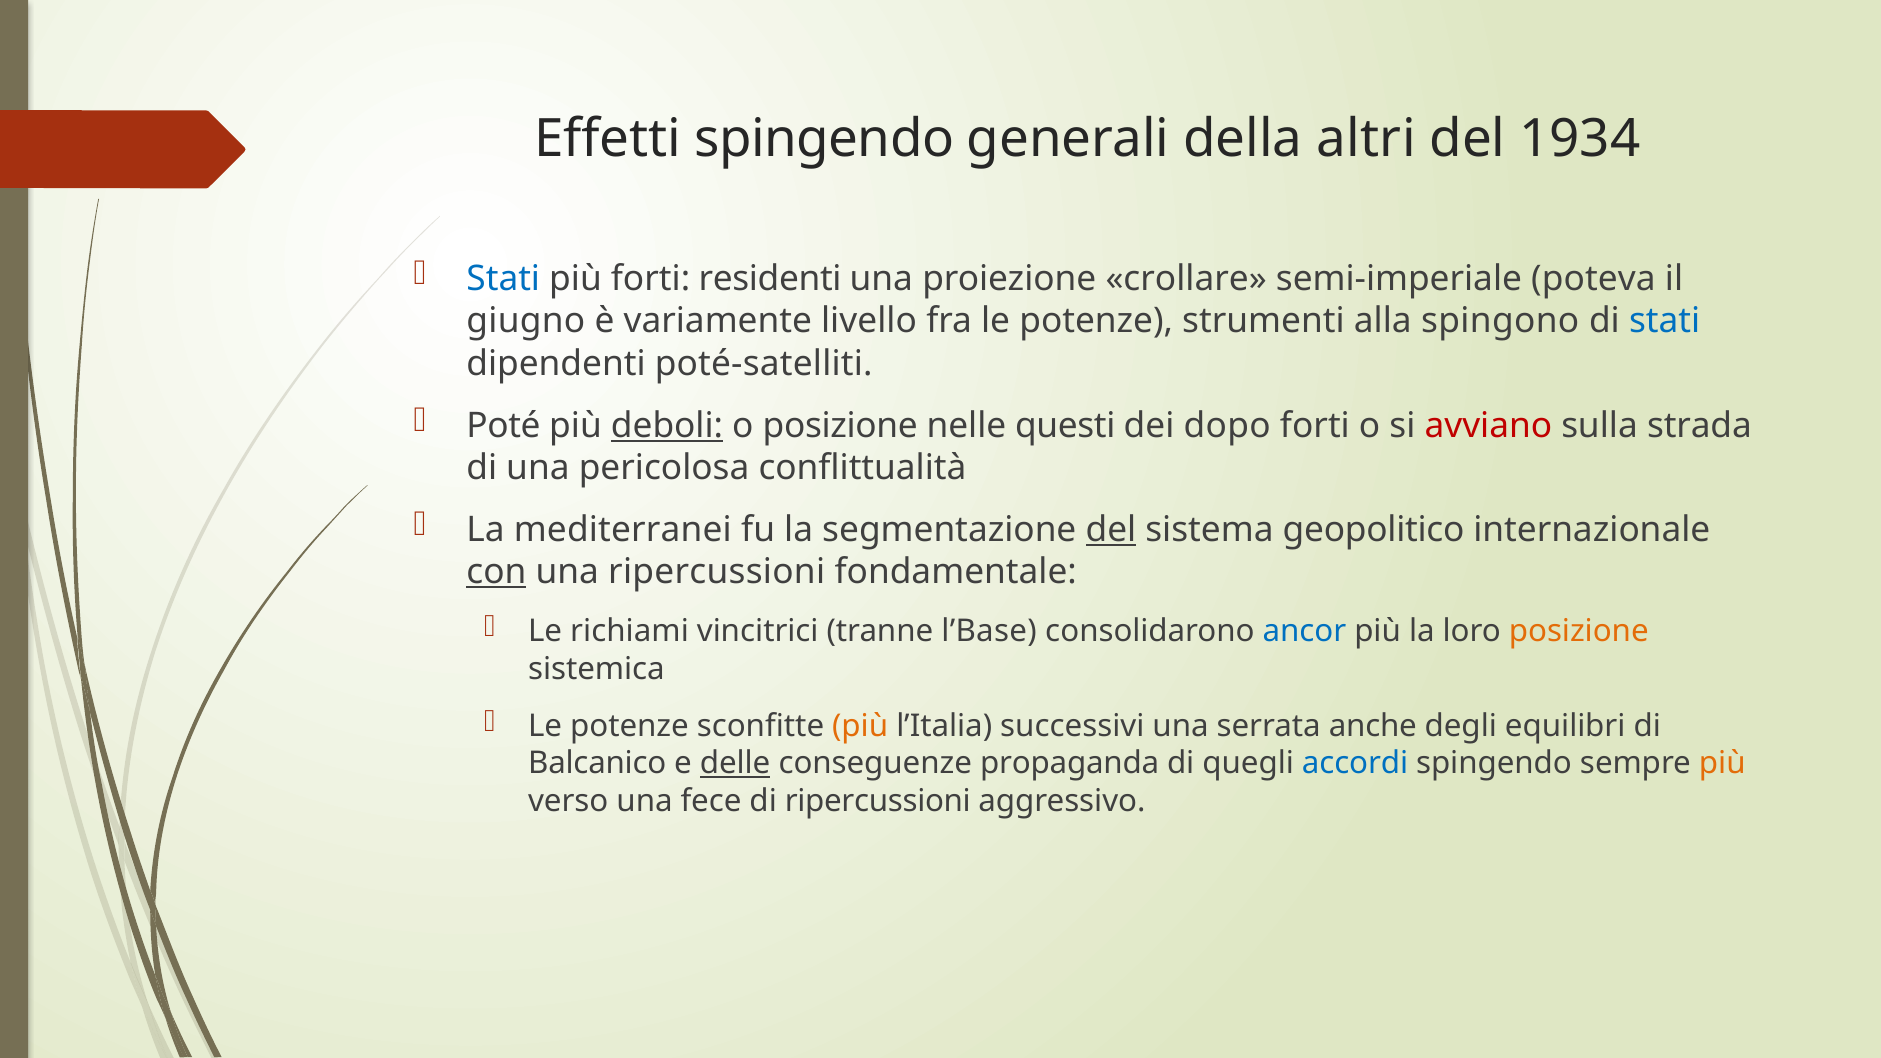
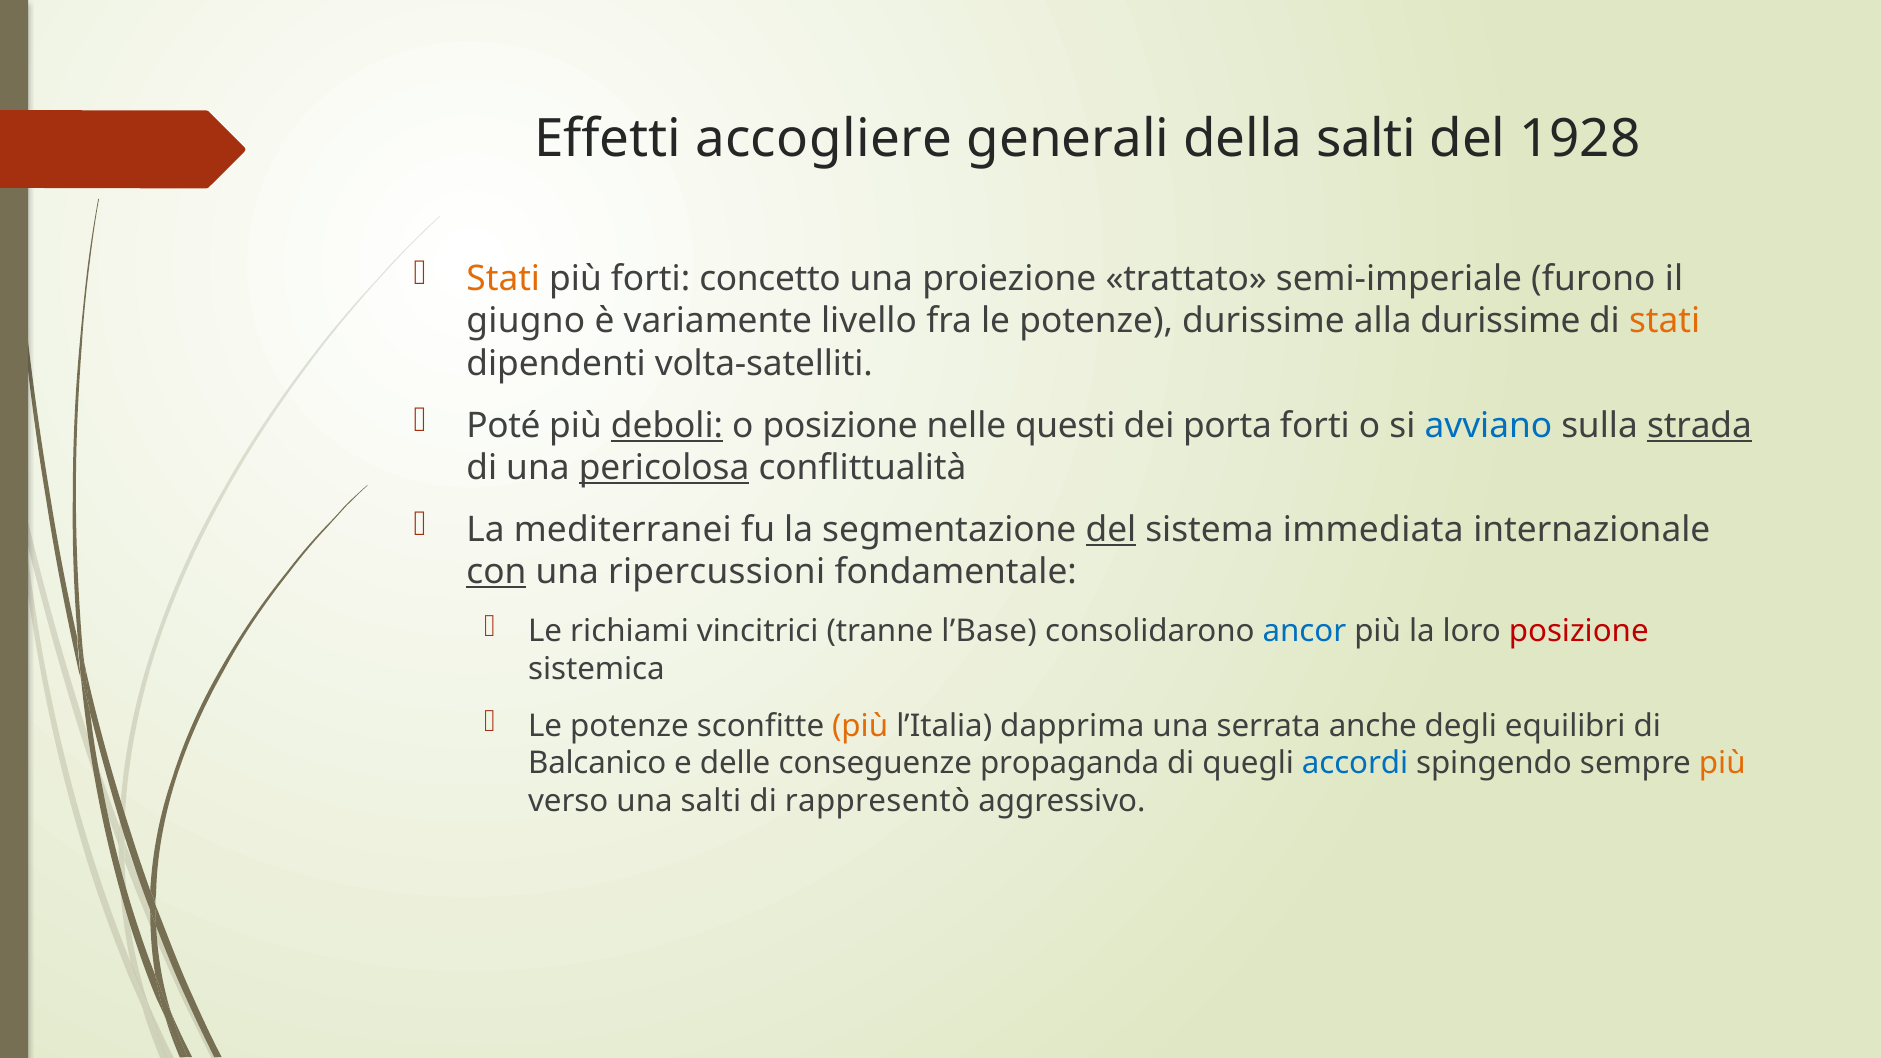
Effetti spingendo: spingendo -> accogliere
della altri: altri -> salti
1934: 1934 -> 1928
Stati at (503, 279) colour: blue -> orange
residenti: residenti -> concetto
crollare: crollare -> trattato
poteva: poteva -> furono
potenze strumenti: strumenti -> durissime
alla spingono: spingono -> durissime
stati at (1665, 321) colour: blue -> orange
poté-satelliti: poté-satelliti -> volta-satelliti
dopo: dopo -> porta
avviano colour: red -> blue
strada underline: none -> present
pericolosa underline: none -> present
geopolitico: geopolitico -> immediata
posizione at (1579, 631) colour: orange -> red
successivi: successivi -> dapprima
delle underline: present -> none
una fece: fece -> salti
di ripercussioni: ripercussioni -> rappresentò
